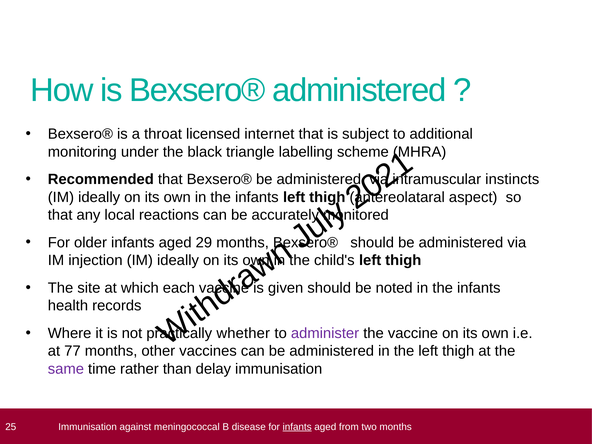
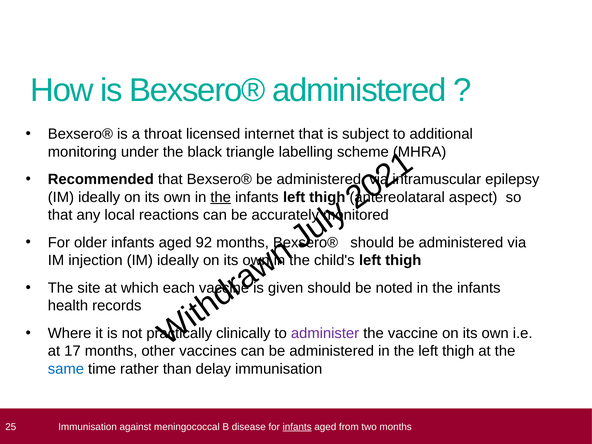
instincts: instincts -> epilepsy
the at (221, 197) underline: none -> present
29: 29 -> 92
whether: whether -> clinically
77: 77 -> 17
same colour: purple -> blue
